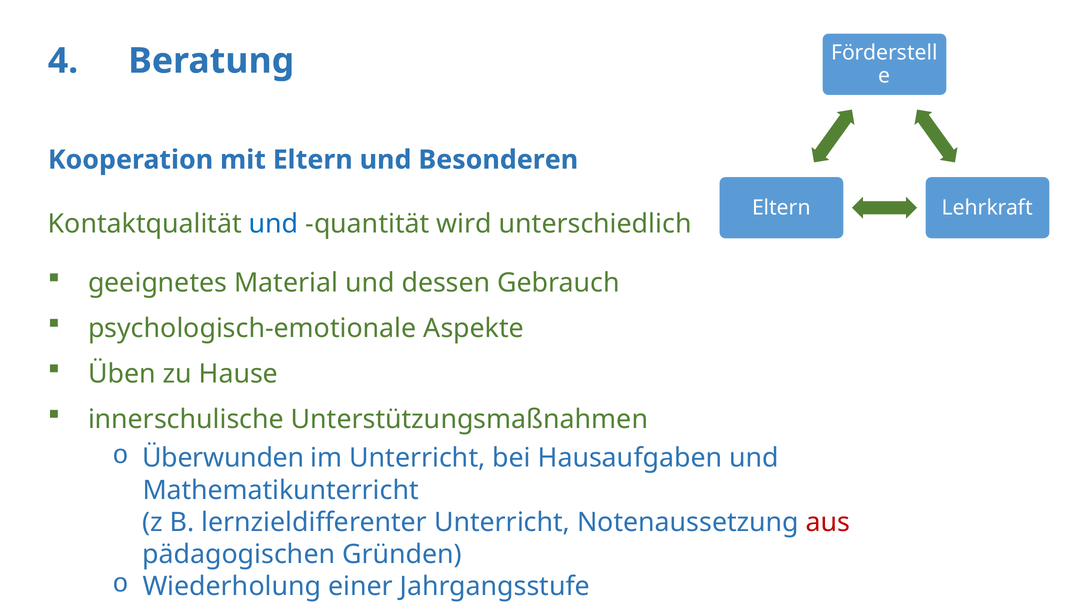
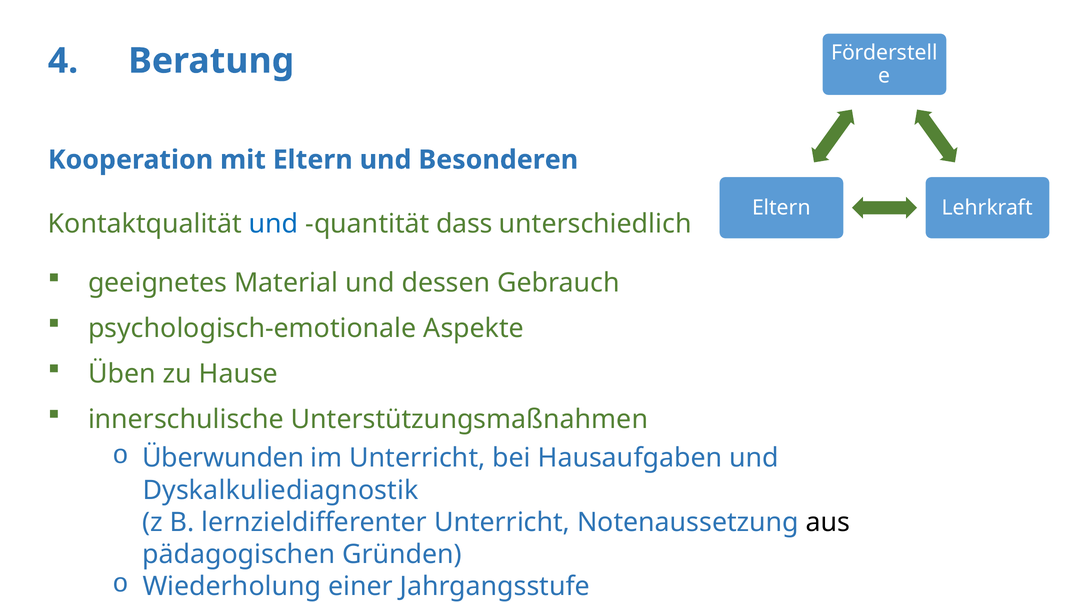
wird: wird -> dass
Mathematikunterricht: Mathematikunterricht -> Dyskalkuliediagnostik
aus colour: red -> black
